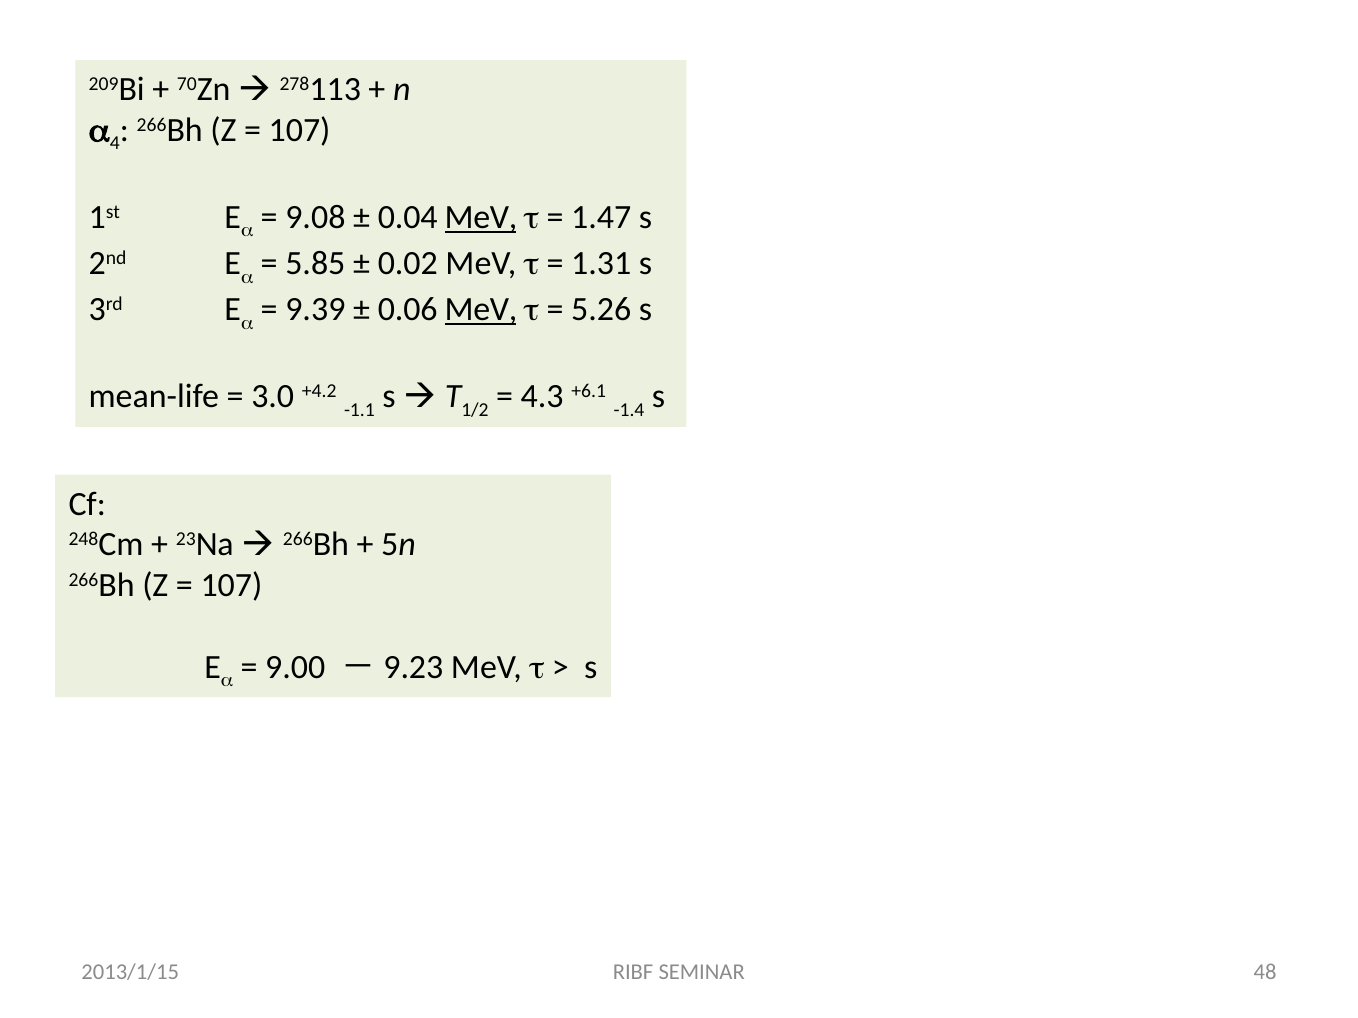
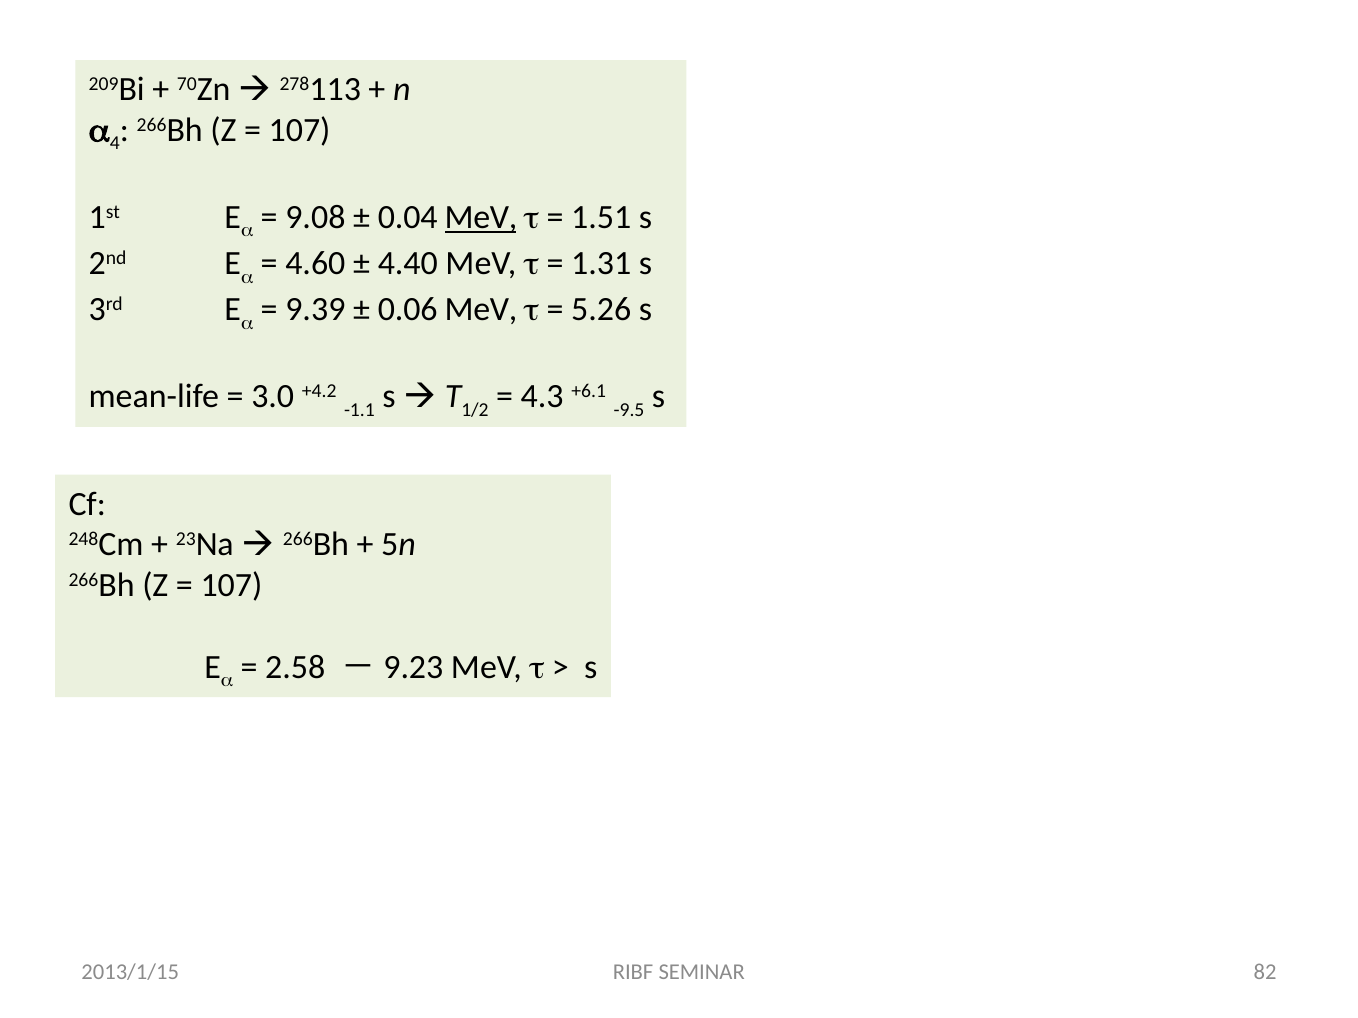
1.47: 1.47 -> 1.51
5.85: 5.85 -> 4.60
0.02: 0.02 -> 4.40
MeV at (481, 310) underline: present -> none
-1.4: -1.4 -> -9.5
9.00: 9.00 -> 2.58
48: 48 -> 82
